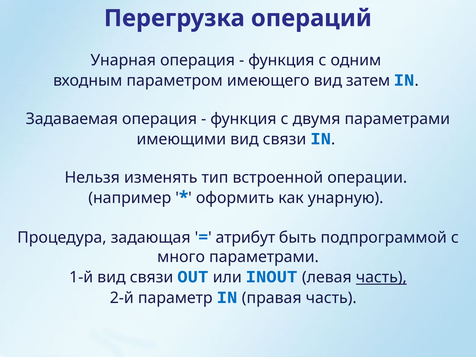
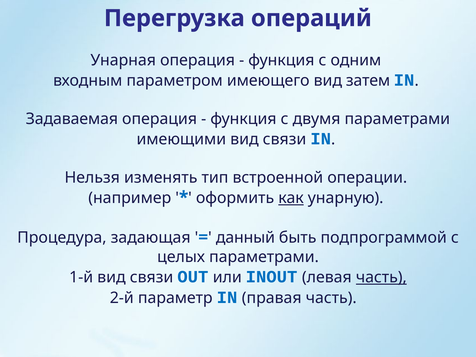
как underline: none -> present
атрибут: атрибут -> данный
много: много -> целых
